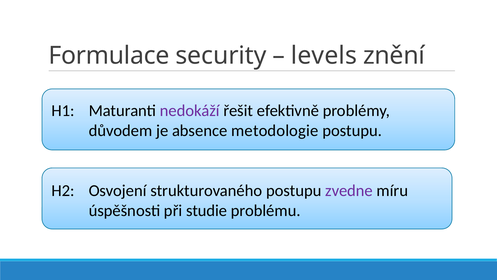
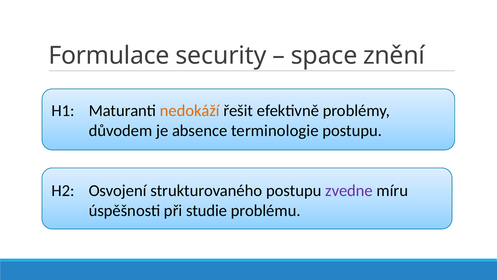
levels: levels -> space
nedokáží colour: purple -> orange
metodologie: metodologie -> terminologie
